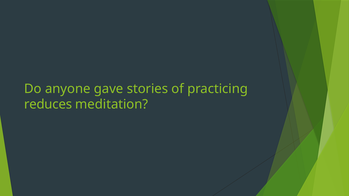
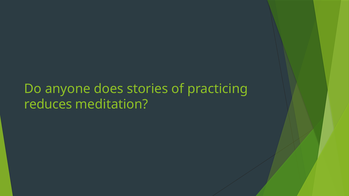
gave: gave -> does
